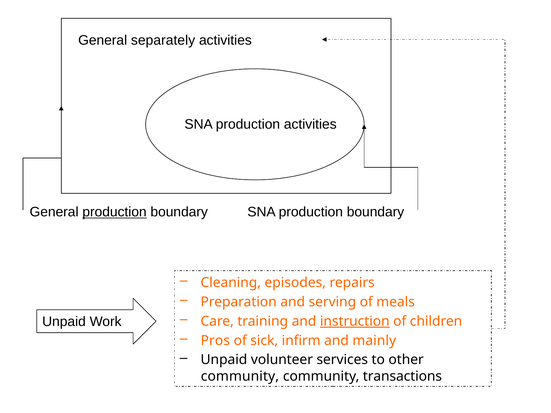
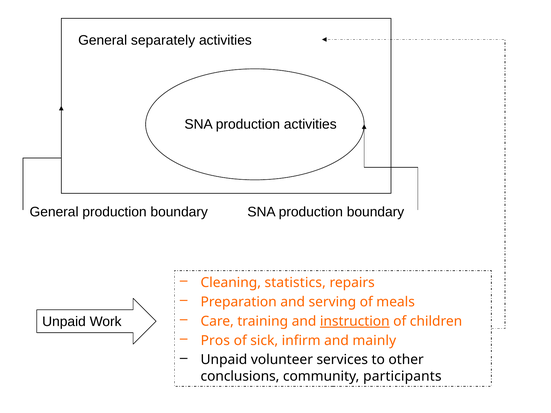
production at (115, 212) underline: present -> none
episodes: episodes -> statistics
community at (240, 376): community -> conclusions
transactions: transactions -> participants
